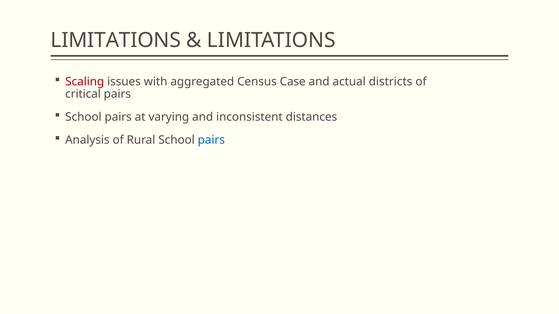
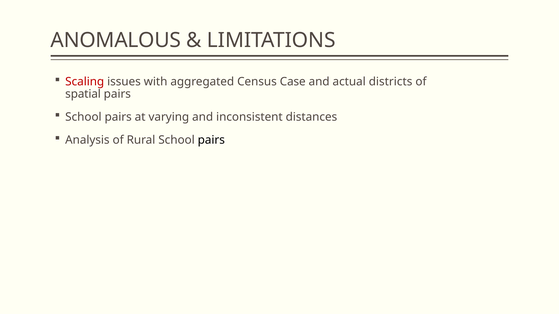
LIMITATIONS at (116, 40): LIMITATIONS -> ANOMALOUS
critical: critical -> spatial
pairs at (211, 140) colour: blue -> black
